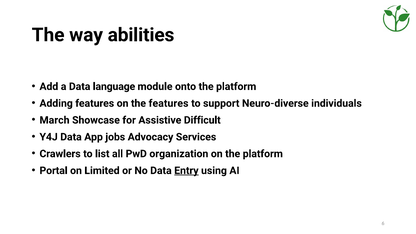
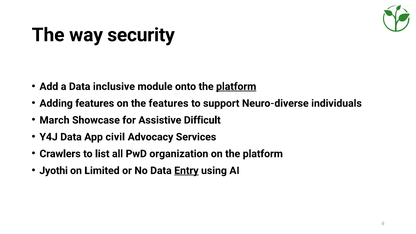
abilities: abilities -> security
language: language -> inclusive
platform at (236, 87) underline: none -> present
jobs: jobs -> civil
Portal: Portal -> Jyothi
